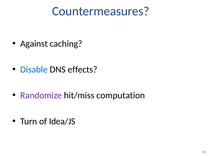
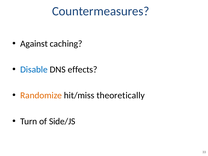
Randomize colour: purple -> orange
computation: computation -> theoretically
Idea/JS: Idea/JS -> Side/JS
